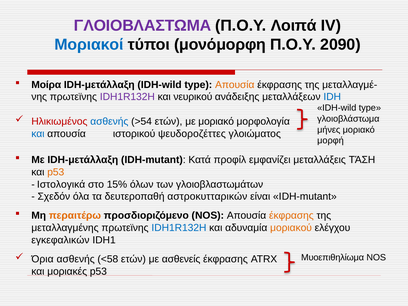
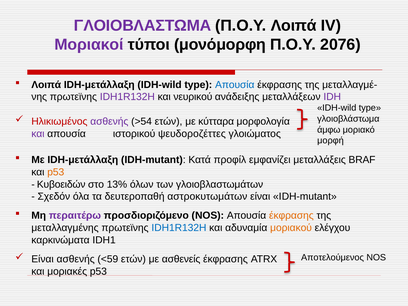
Μοριακοί colour: blue -> purple
2090: 2090 -> 2076
Μοίρα at (46, 85): Μοίρα -> Λοιπά
Απουσία at (235, 85) colour: orange -> blue
IDH colour: blue -> purple
ασθενής at (109, 121) colour: blue -> purple
με μοριακό: μοριακό -> κύτταρα
μήνες: μήνες -> άμφω
και at (38, 134) colour: blue -> purple
ΤΆΣΗ: ΤΆΣΗ -> ΒRAF
Ιστολογικά: Ιστολογικά -> Κυβοειδών
15%: 15% -> 13%
αστροκυτταρικών: αστροκυτταρικών -> αστροκυτωμάτων
περαιτέρω colour: orange -> purple
εγκεφαλικών: εγκεφαλικών -> καρκινώματα
Μυοεπιθηλίωμα: Μυοεπιθηλίωμα -> Αποτελούμενος
Όρια at (43, 259): Όρια -> Είναι
<58: <58 -> <59
